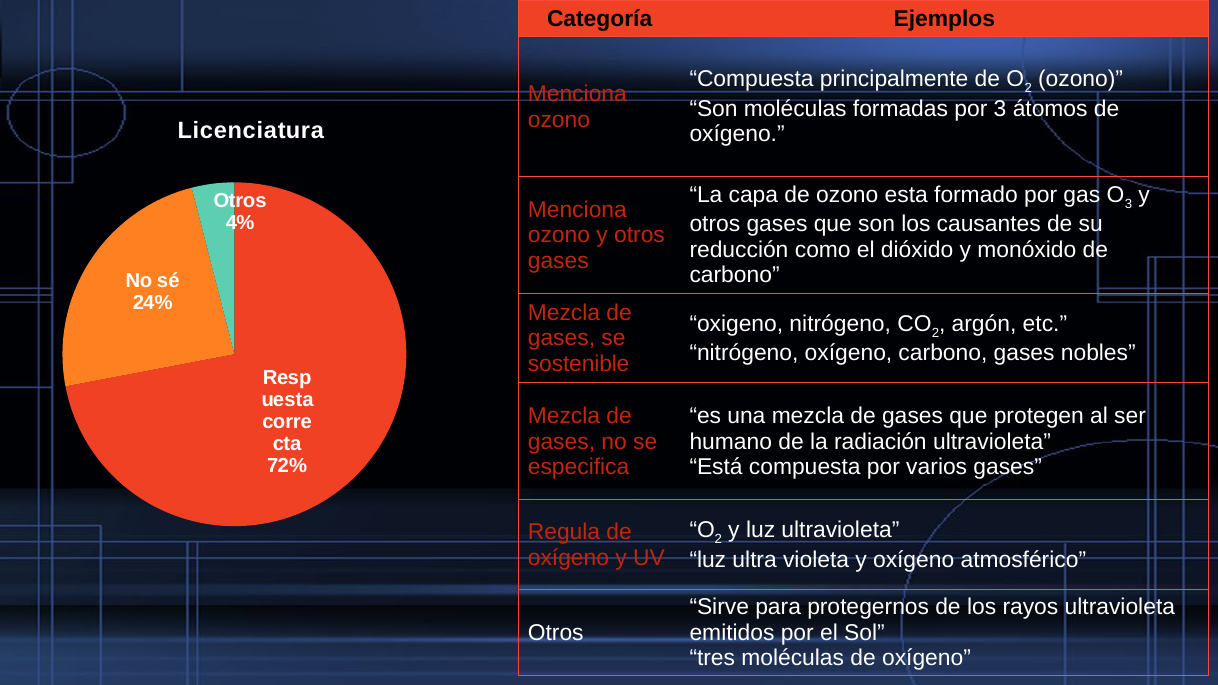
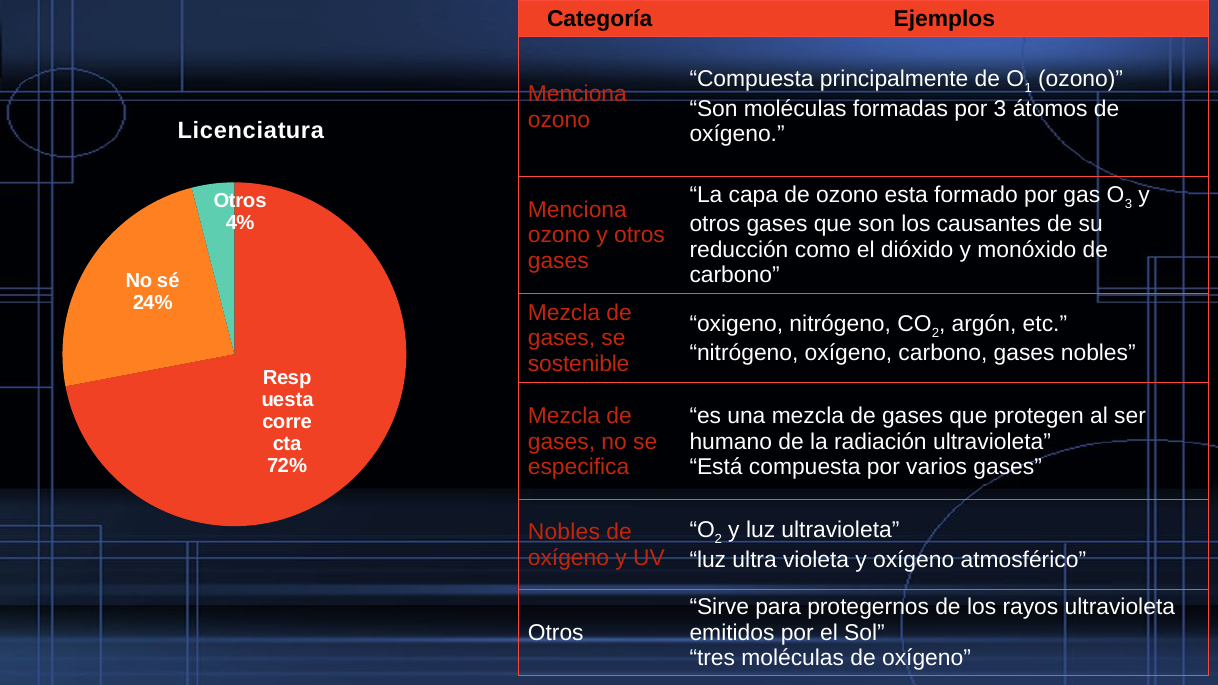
2 at (1028, 88): 2 -> 1
Regula at (564, 532): Regula -> Nobles
